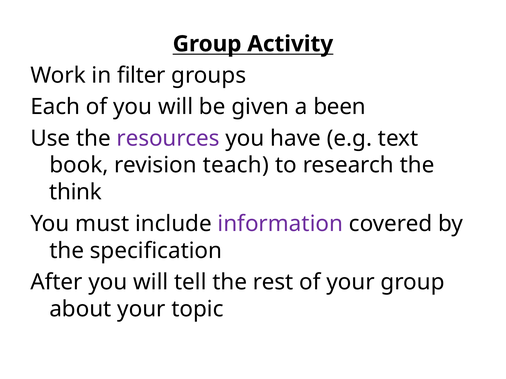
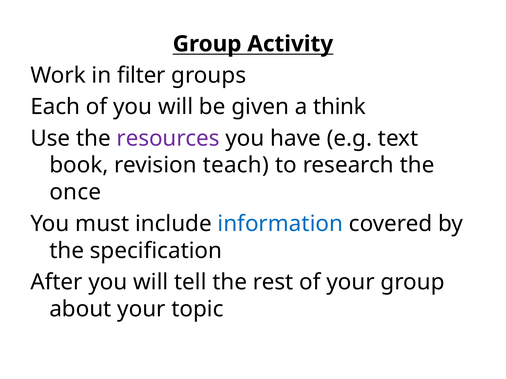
been: been -> think
think: think -> once
information colour: purple -> blue
